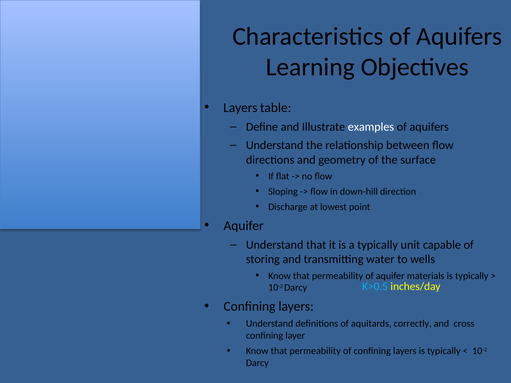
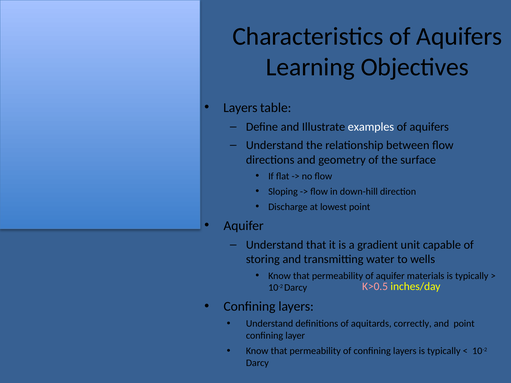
a typically: typically -> gradient
K>0.5 colour: light blue -> pink
and cross: cross -> point
